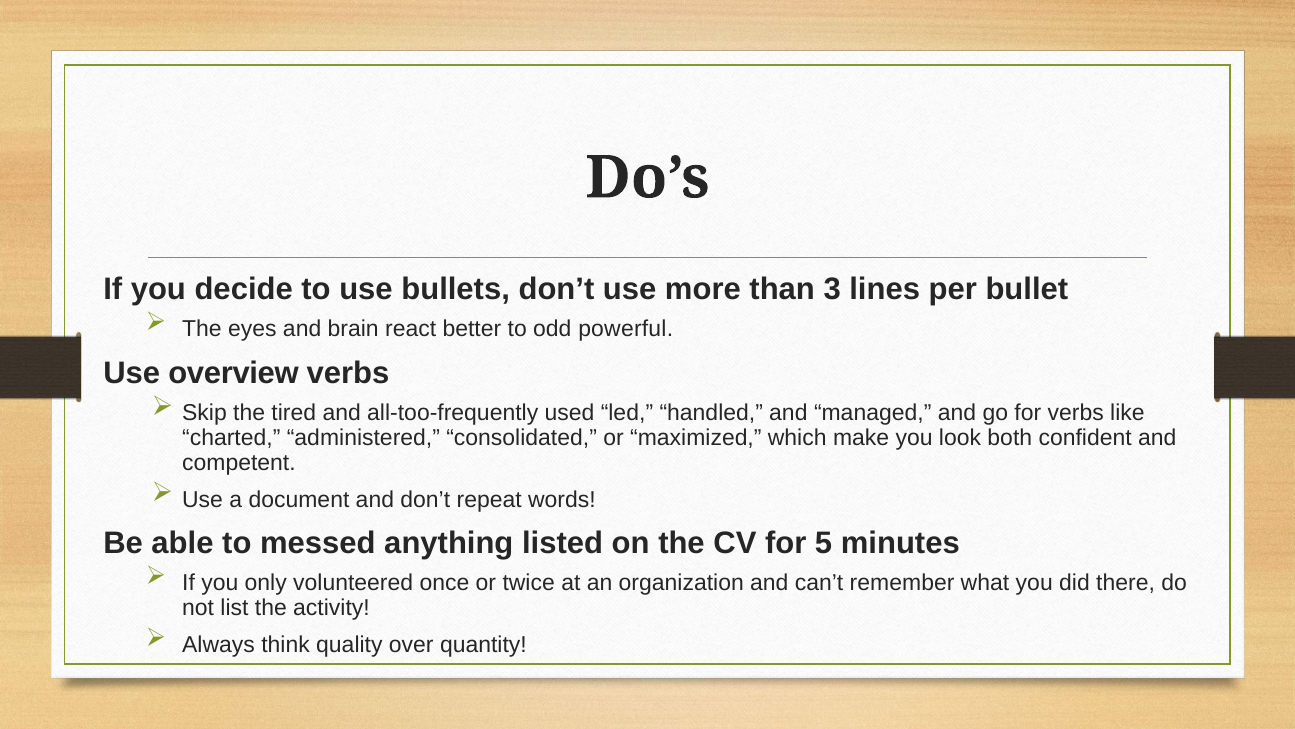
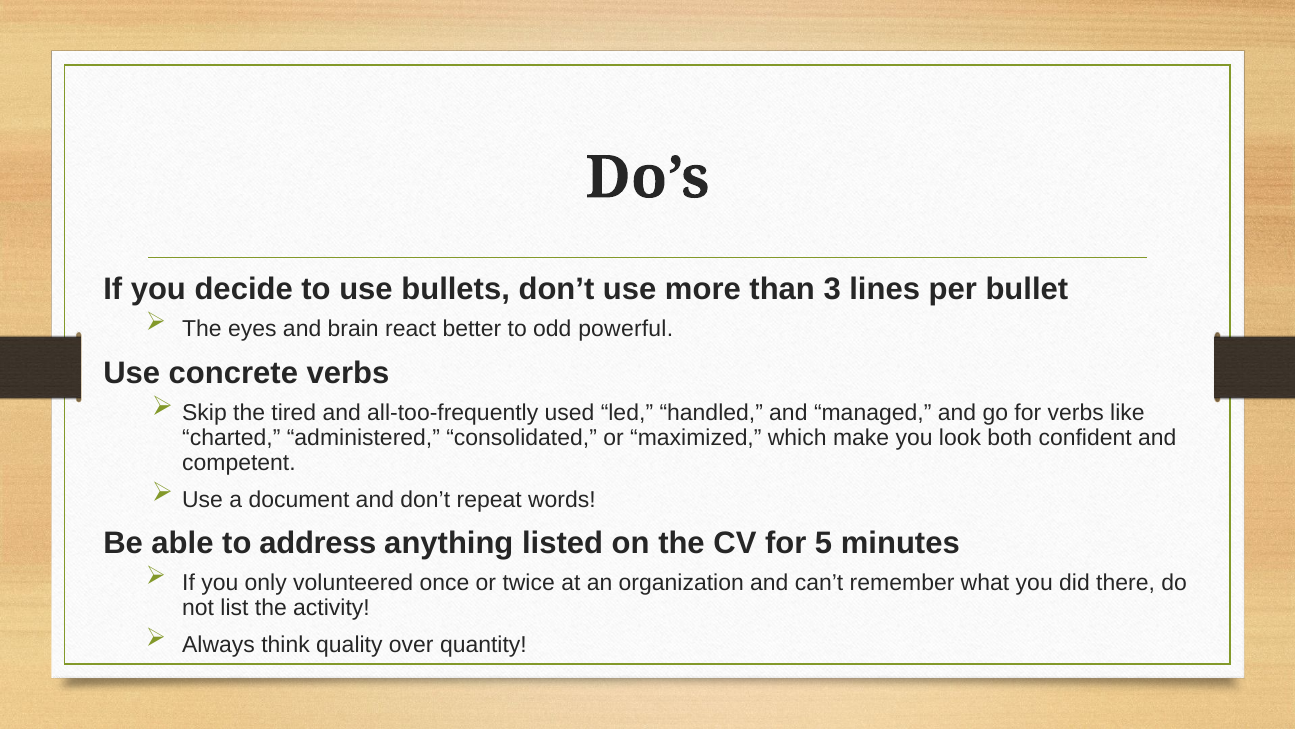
overview: overview -> concrete
messed: messed -> address
